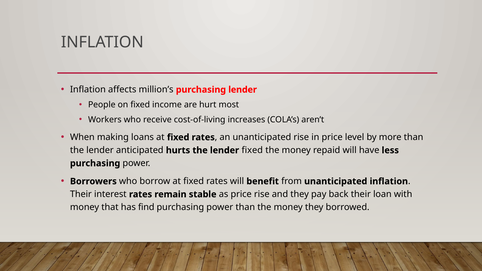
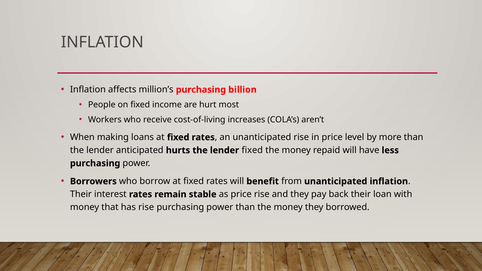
purchasing lender: lender -> billion
has find: find -> rise
